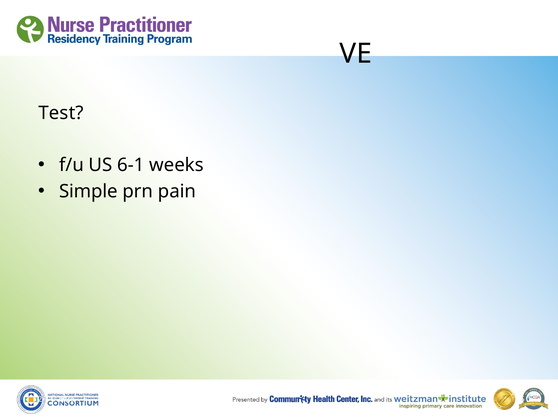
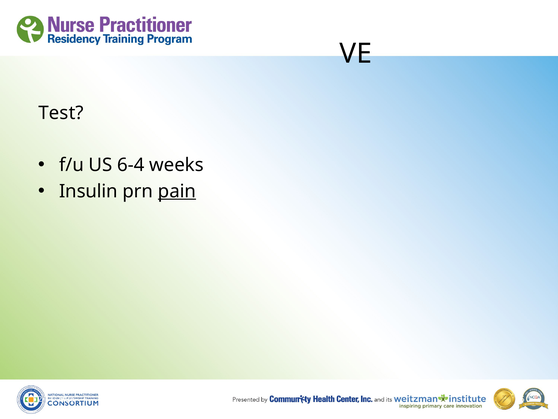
6-1: 6-1 -> 6-4
Simple: Simple -> Insulin
pain underline: none -> present
